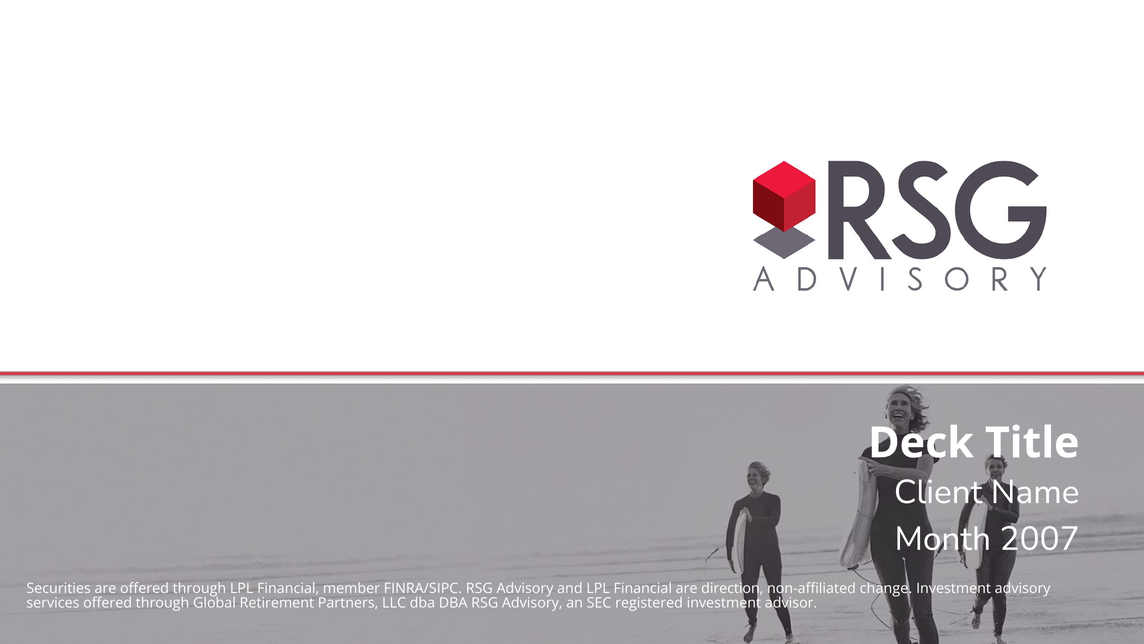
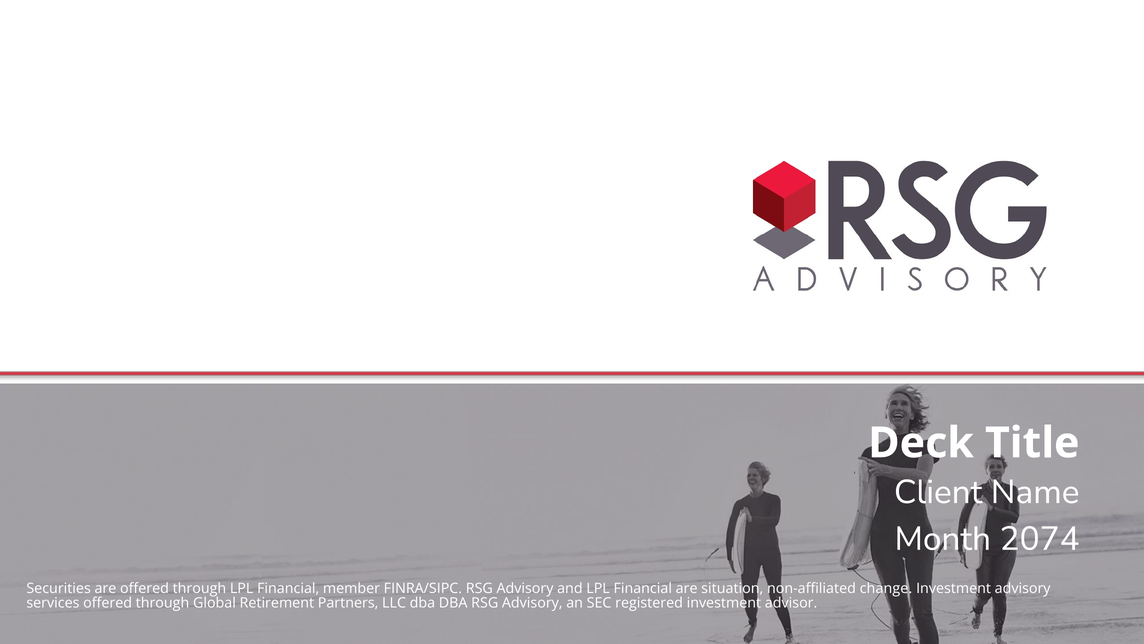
2007: 2007 -> 2074
direction: direction -> situation
